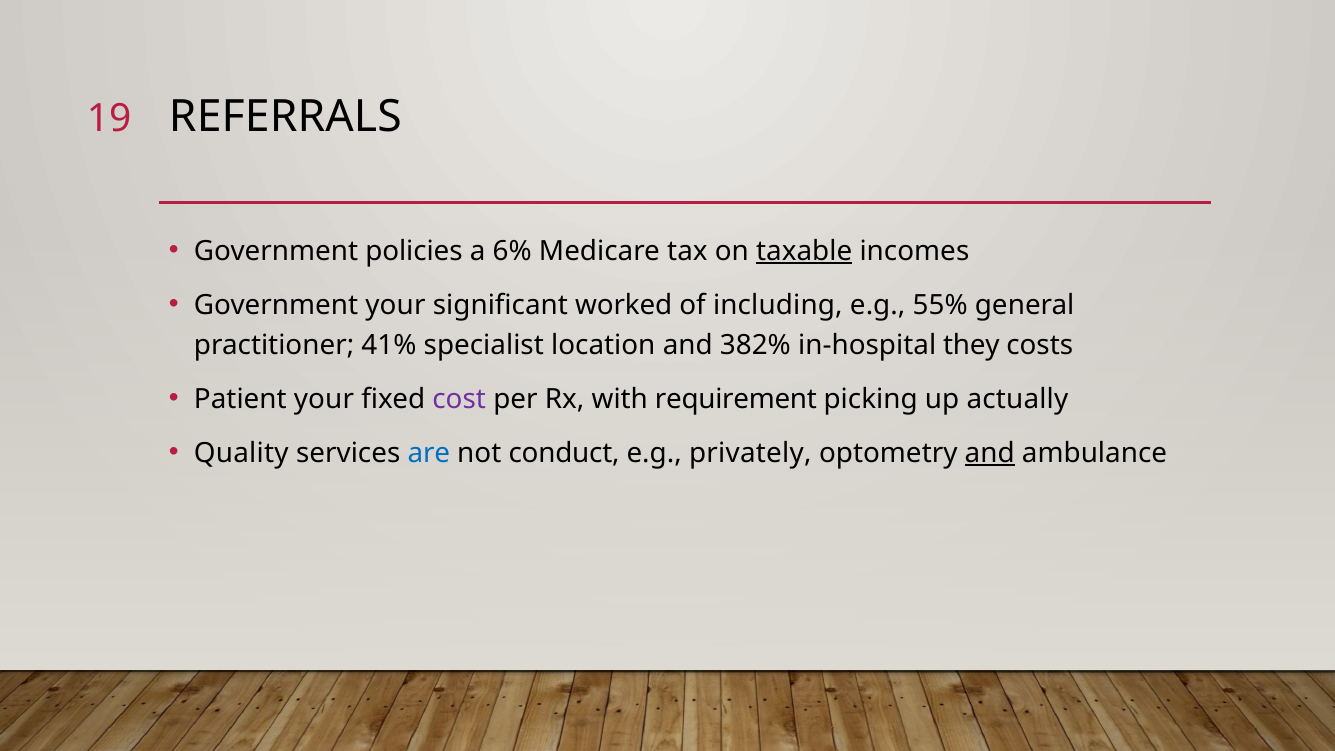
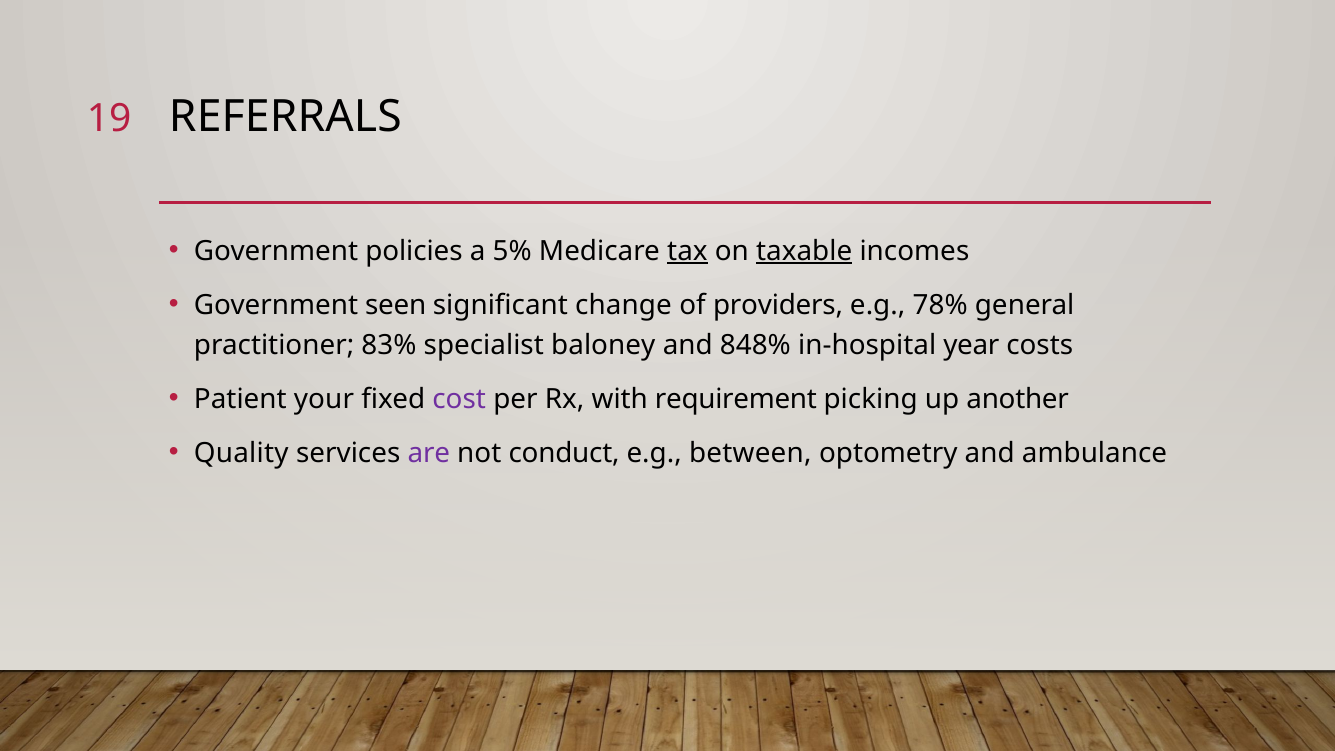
6%: 6% -> 5%
tax underline: none -> present
Government your: your -> seen
worked: worked -> change
including: including -> providers
55%: 55% -> 78%
41%: 41% -> 83%
location: location -> baloney
382%: 382% -> 848%
they: they -> year
actually: actually -> another
are colour: blue -> purple
privately: privately -> between
and at (990, 453) underline: present -> none
